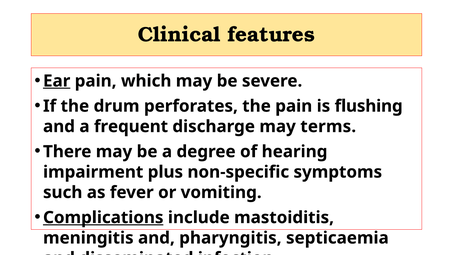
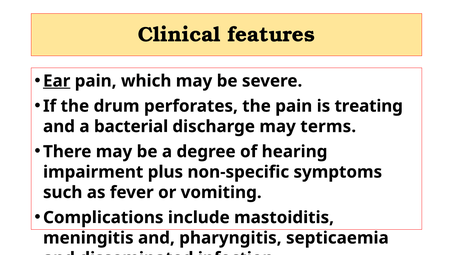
flushing: flushing -> treating
frequent: frequent -> bacterial
Complications underline: present -> none
